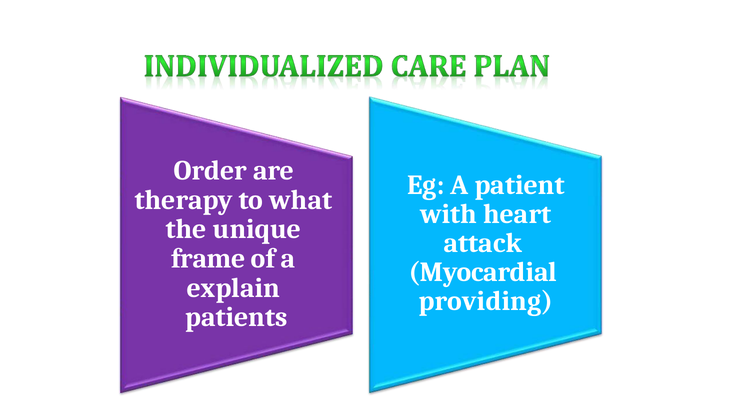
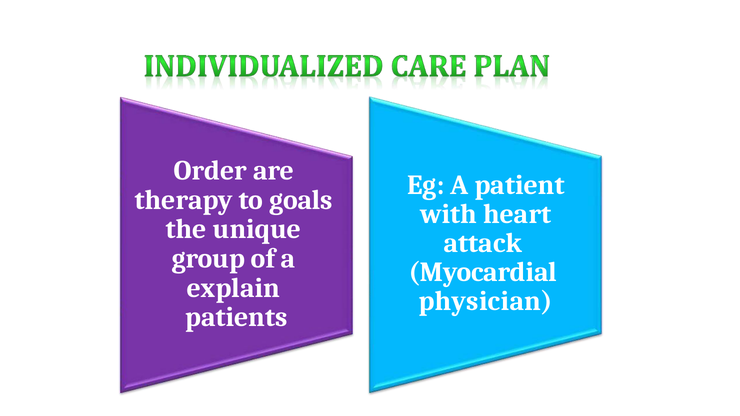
what: what -> goals
frame: frame -> group
providing: providing -> physician
